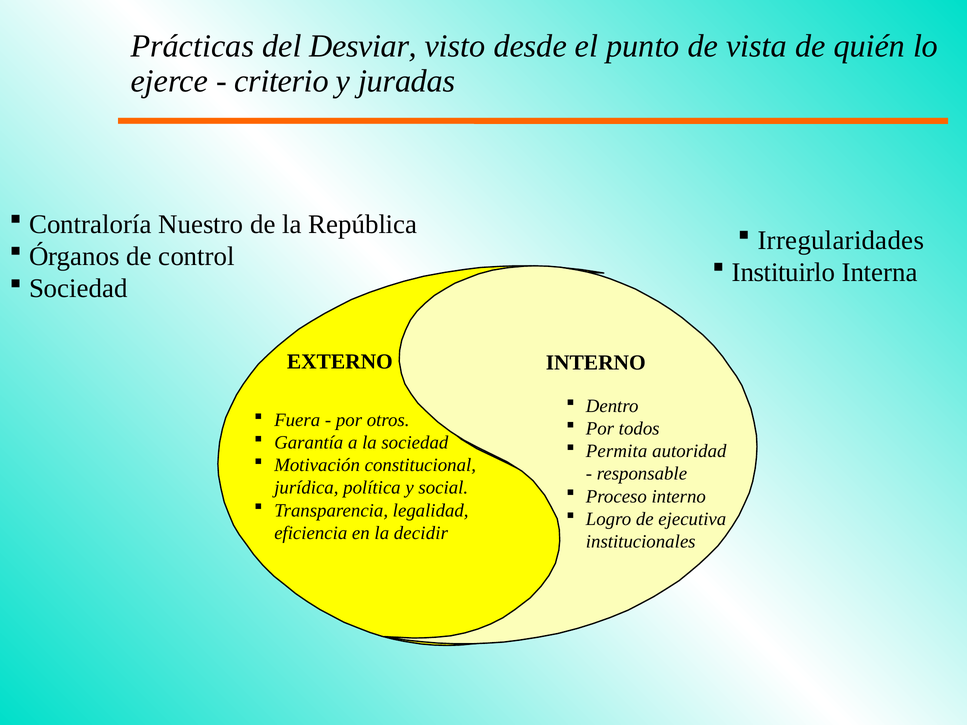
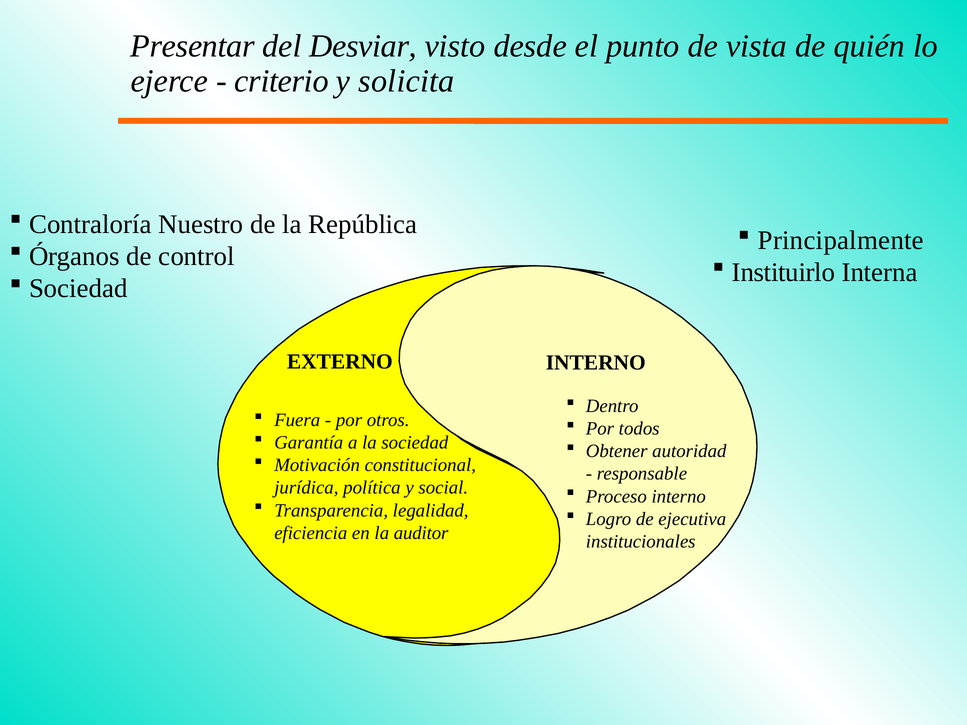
Prácticas: Prácticas -> Presentar
juradas: juradas -> solicita
Irregularidades: Irregularidades -> Principalmente
Permita: Permita -> Obtener
decidir: decidir -> auditor
